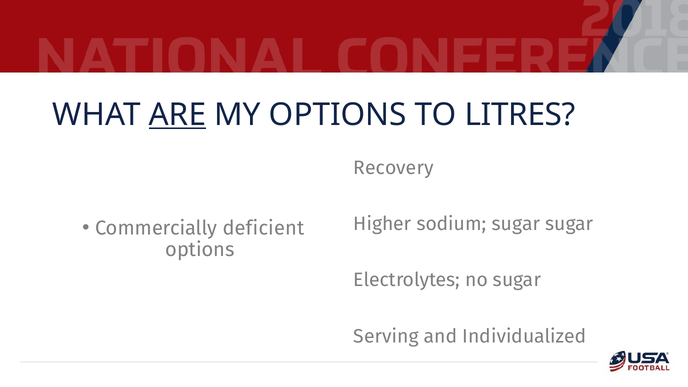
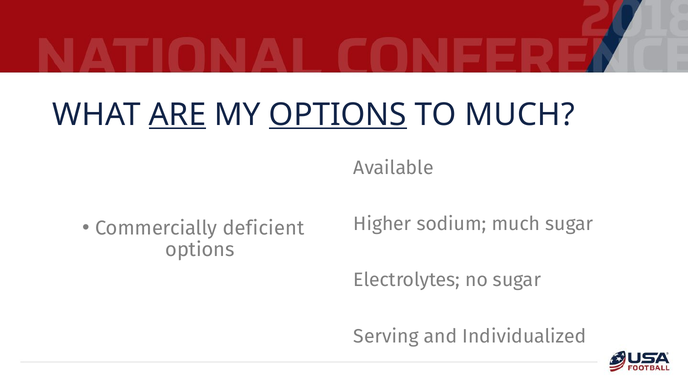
OPTIONS at (338, 115) underline: none -> present
TO LITRES: LITRES -> MUCH
Recovery: Recovery -> Available
sodium sugar: sugar -> much
